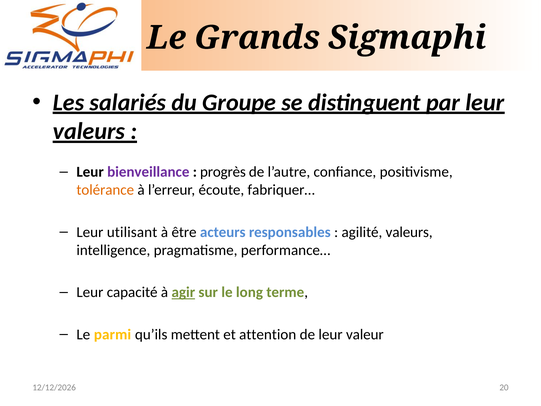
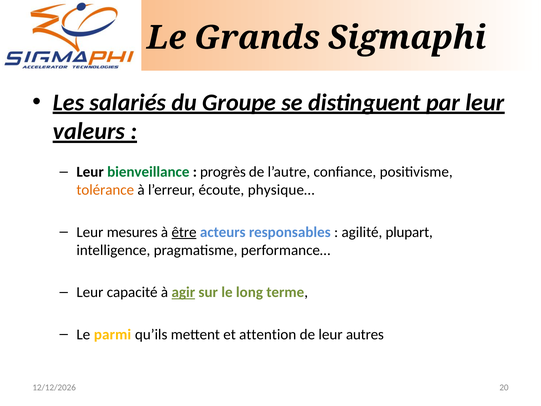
bienveillance colour: purple -> green
fabriquer…: fabriquer… -> physique…
utilisant: utilisant -> mesures
être underline: none -> present
agilité valeurs: valeurs -> plupart
valeur: valeur -> autres
